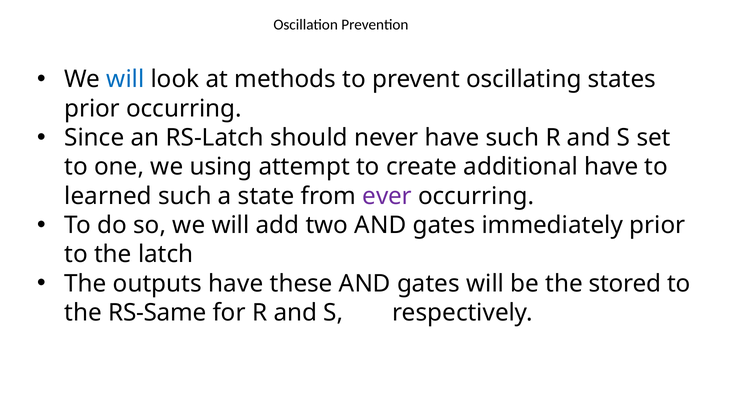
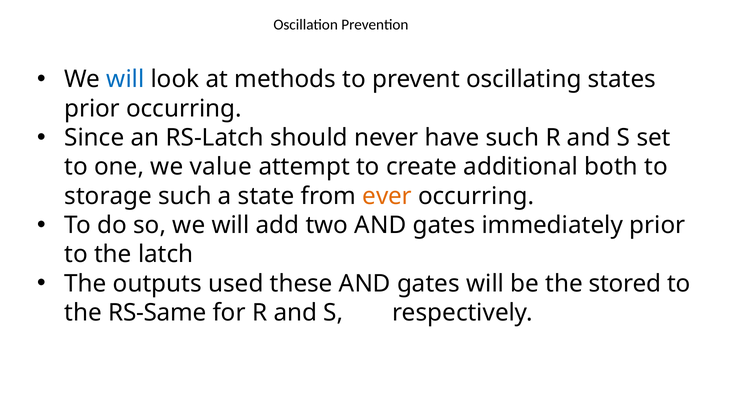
using: using -> value
additional have: have -> both
learned: learned -> storage
ever colour: purple -> orange
outputs have: have -> used
